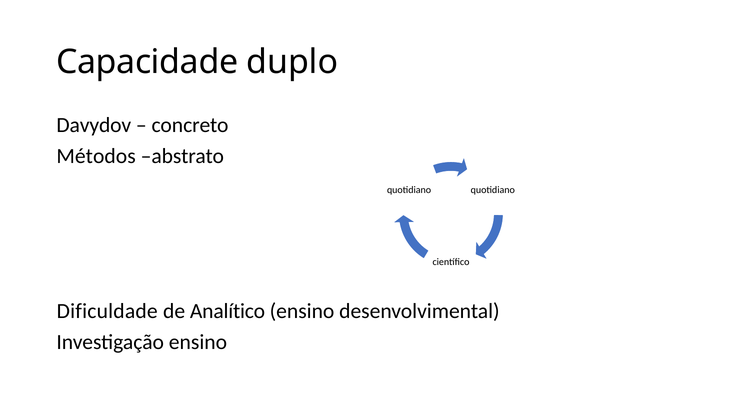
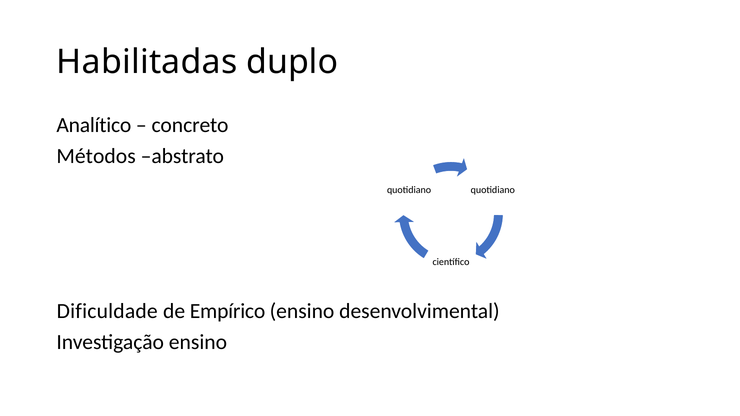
Capacidade: Capacidade -> Habilitadas
Davydov: Davydov -> Analítico
Analítico: Analítico -> Empírico
